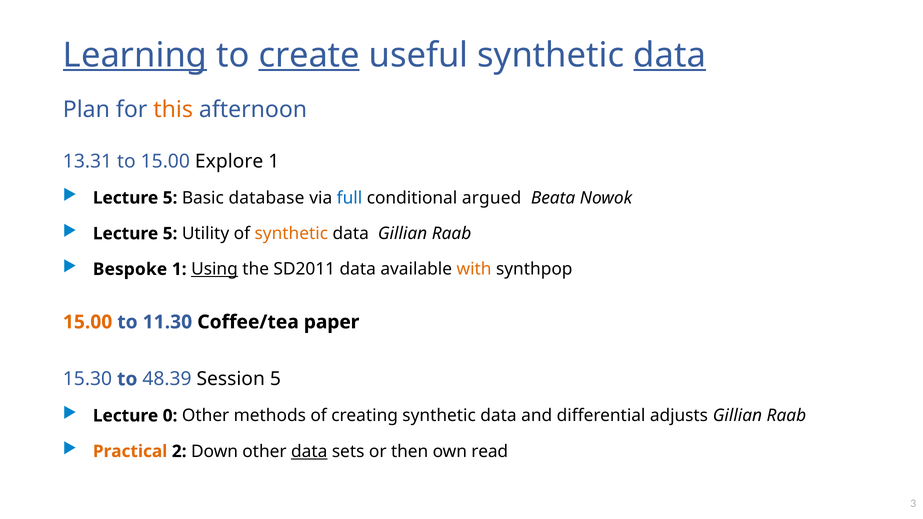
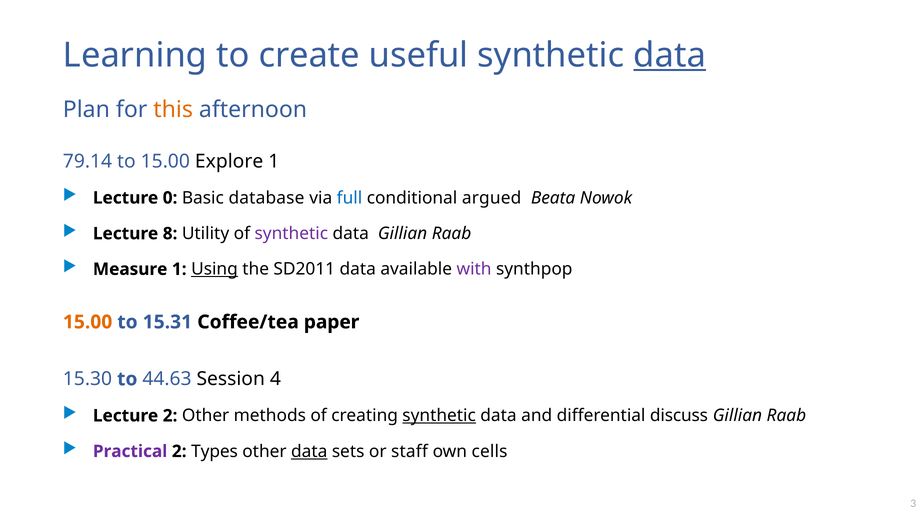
Learning underline: present -> none
create underline: present -> none
13.31: 13.31 -> 79.14
5 at (170, 198): 5 -> 0
5 at (170, 234): 5 -> 8
synthetic at (291, 234) colour: orange -> purple
Bespoke: Bespoke -> Measure
with colour: orange -> purple
11.30: 11.30 -> 15.31
48.39: 48.39 -> 44.63
Session 5: 5 -> 4
Lecture 0: 0 -> 2
synthetic at (439, 416) underline: none -> present
adjusts: adjusts -> discuss
Practical colour: orange -> purple
Down: Down -> Types
then: then -> staff
read: read -> cells
